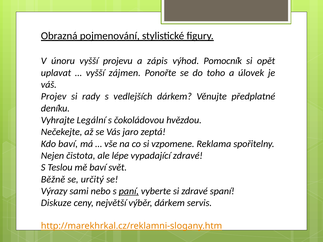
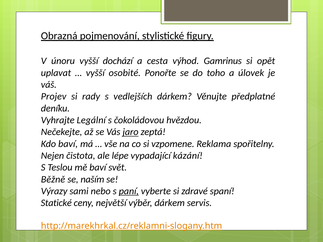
projevu: projevu -> dochází
zápis: zápis -> cesta
Pomocník: Pomocník -> Gamrinus
zájmen: zájmen -> osobité
jaro underline: none -> present
vypadající zdravé: zdravé -> kázání
určitý: určitý -> naším
Diskuze: Diskuze -> Statické
